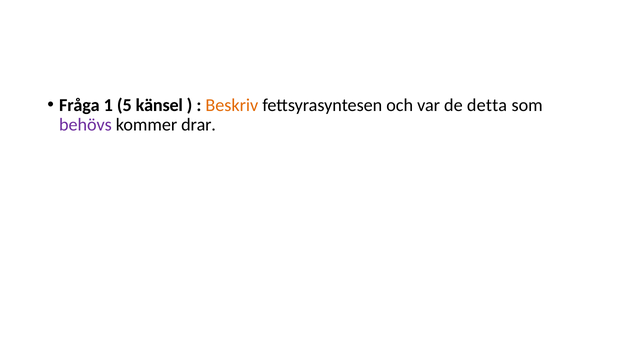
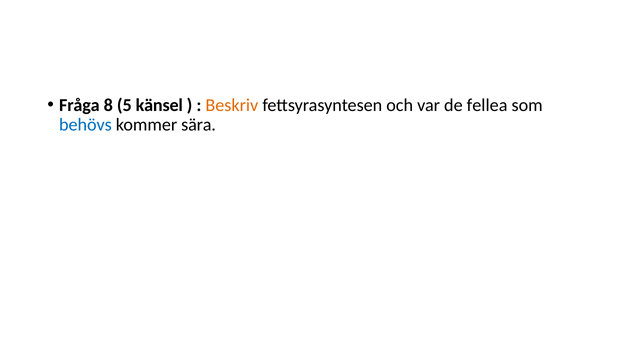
1: 1 -> 8
detta: detta -> fellea
behövs colour: purple -> blue
drar: drar -> sära
